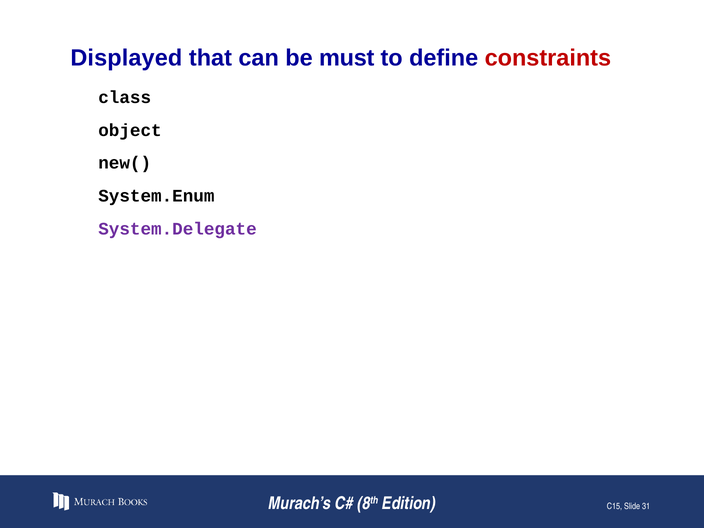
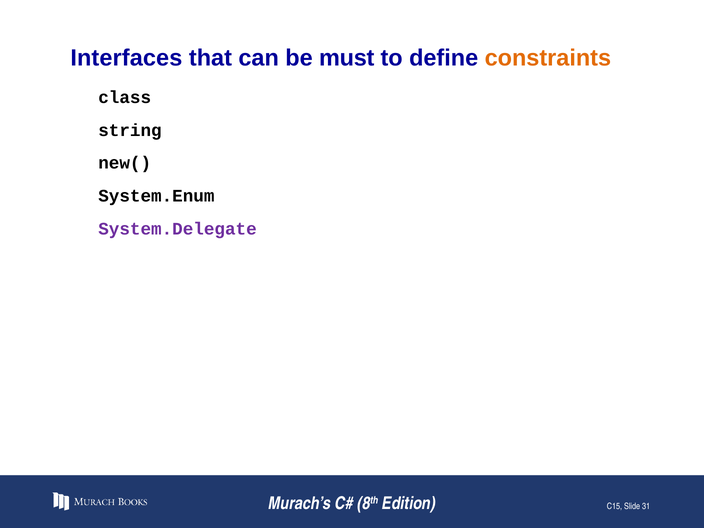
Displayed: Displayed -> Interfaces
constraints colour: red -> orange
object: object -> string
